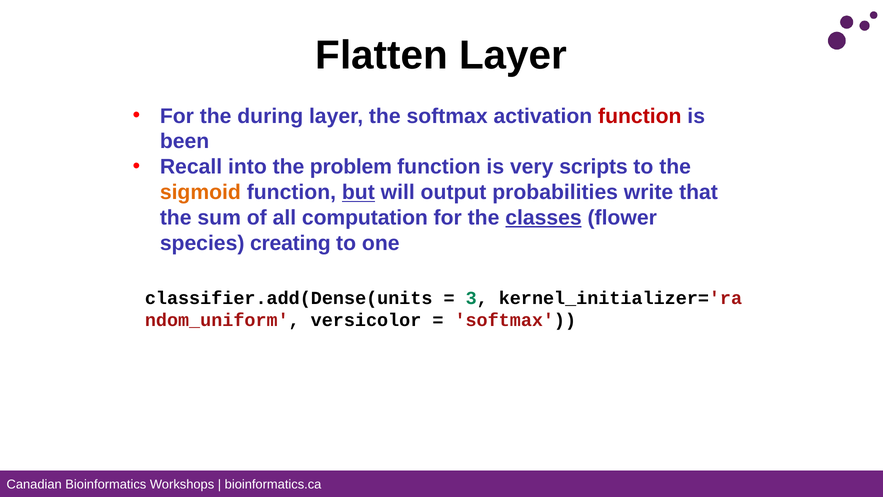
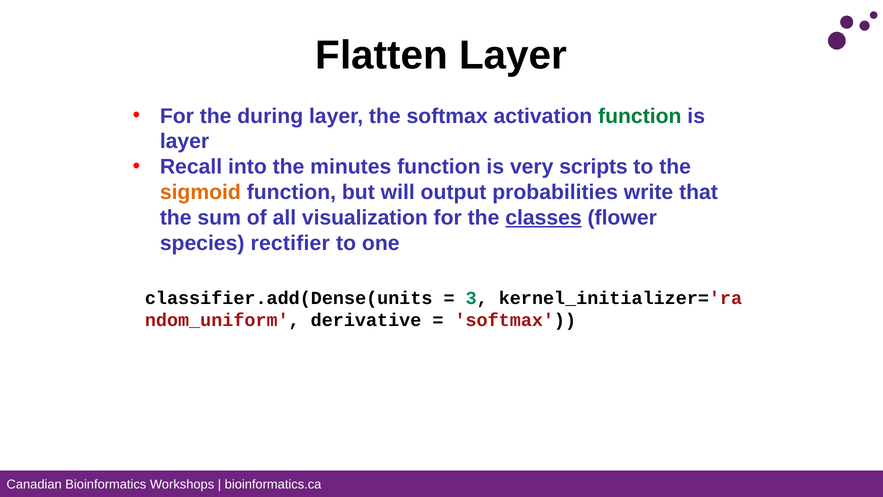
function at (640, 116) colour: red -> green
been at (185, 141): been -> layer
problem: problem -> minutes
but underline: present -> none
computation: computation -> visualization
creating: creating -> rectifier
versicolor: versicolor -> derivative
